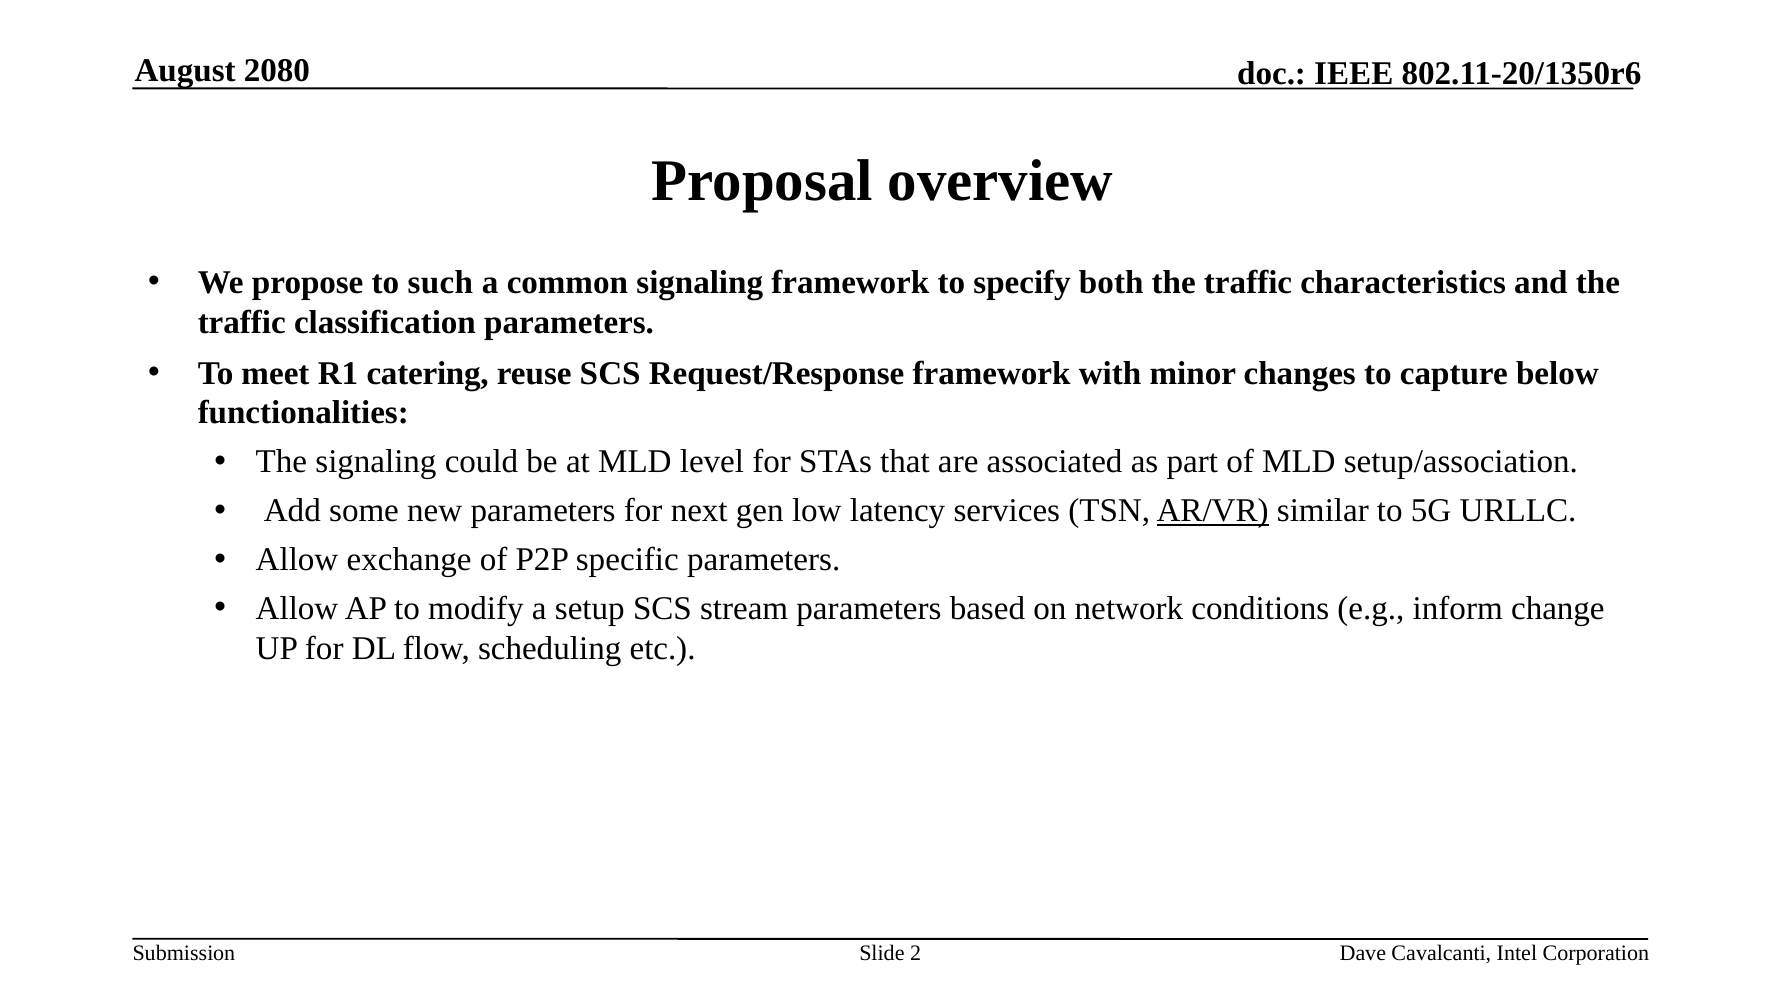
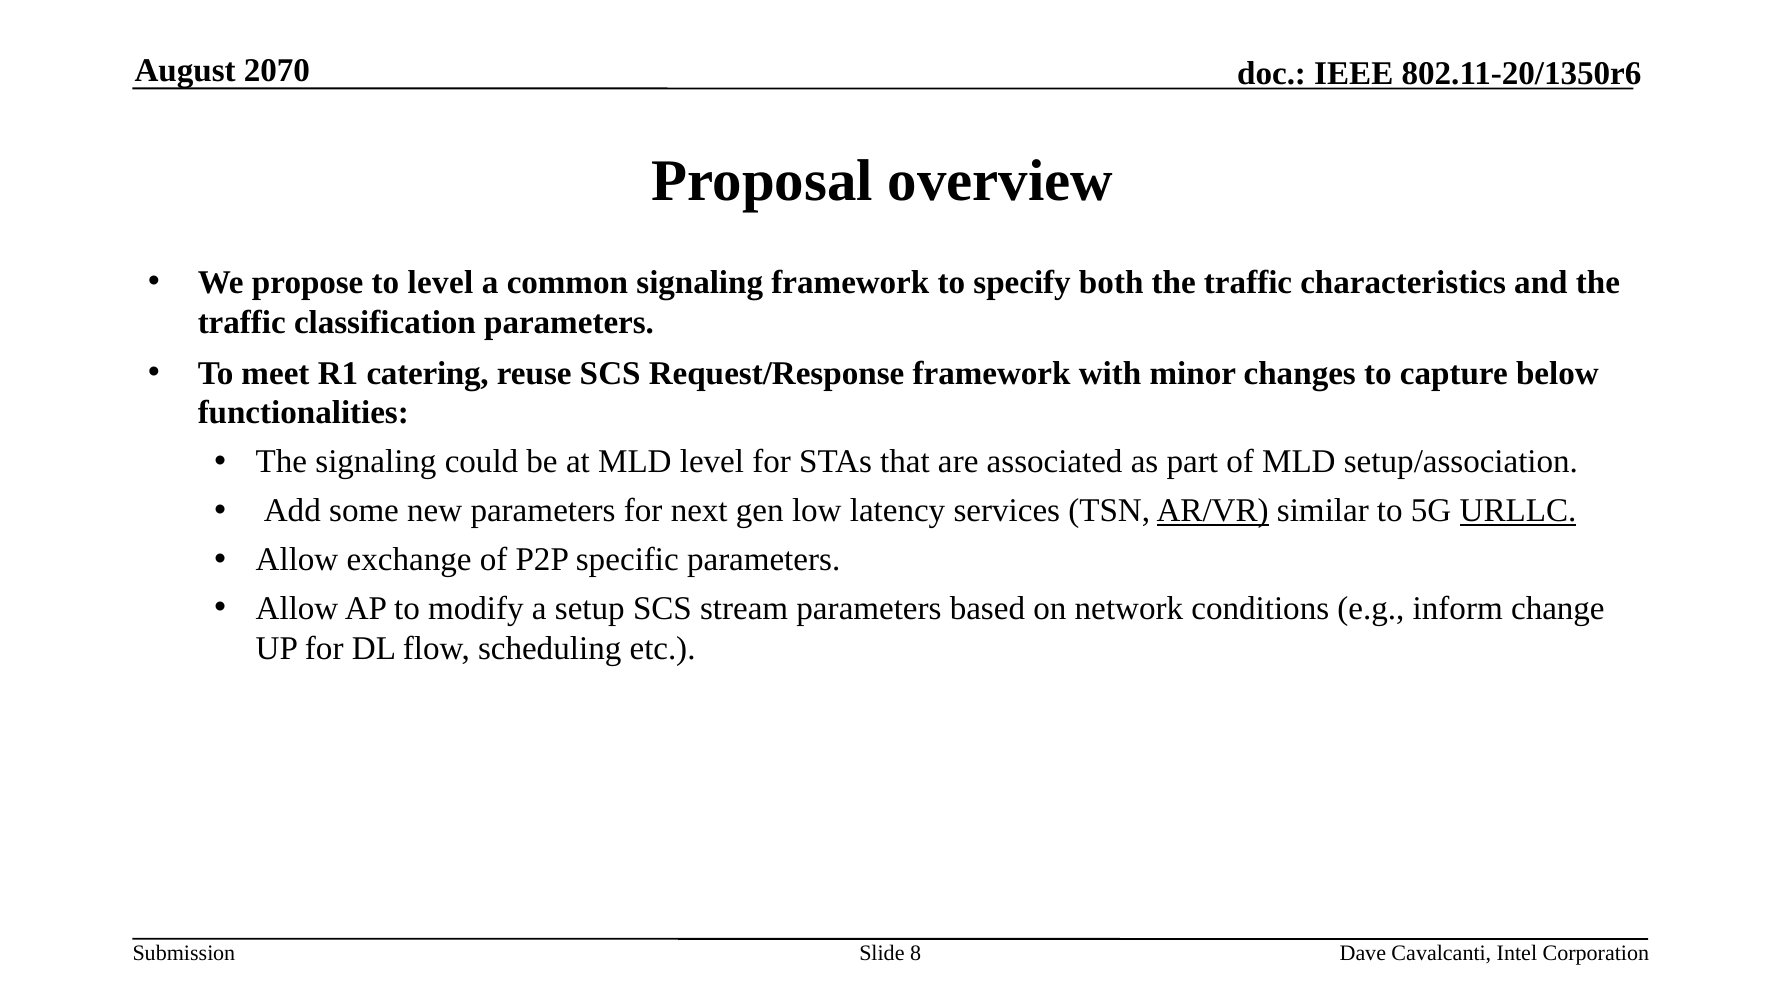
2080: 2080 -> 2070
to such: such -> level
URLLC underline: none -> present
2: 2 -> 8
